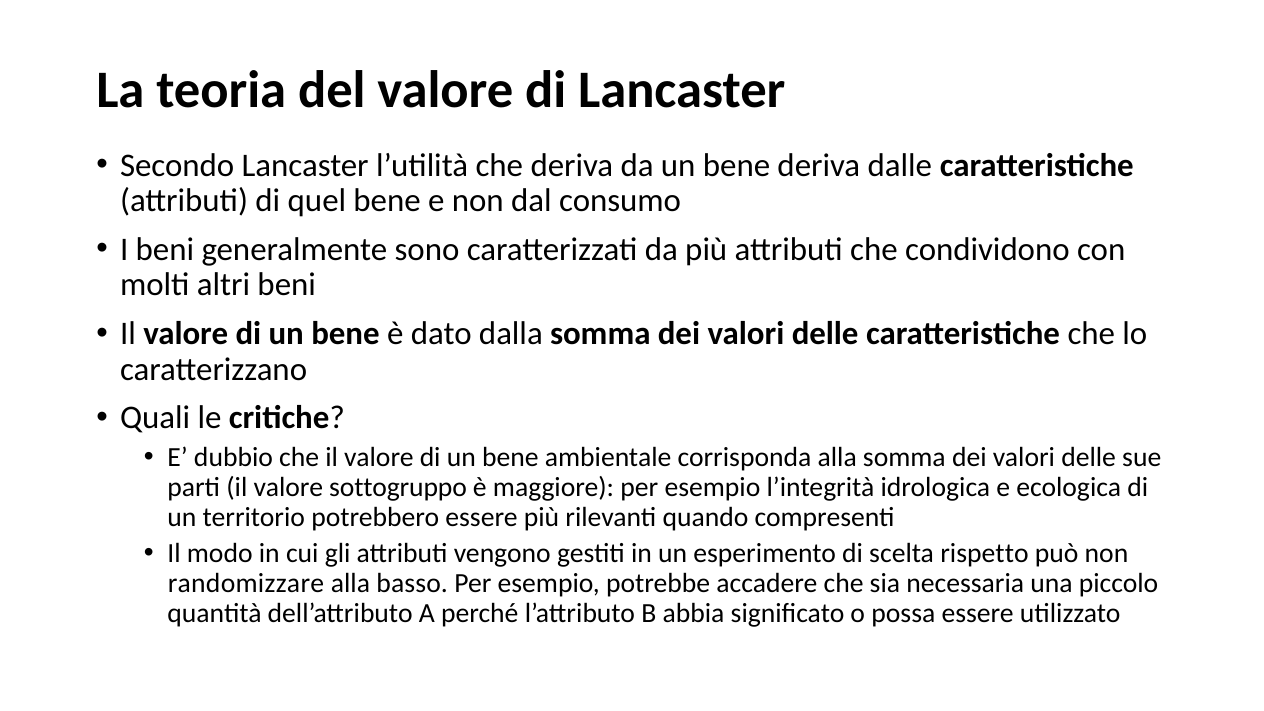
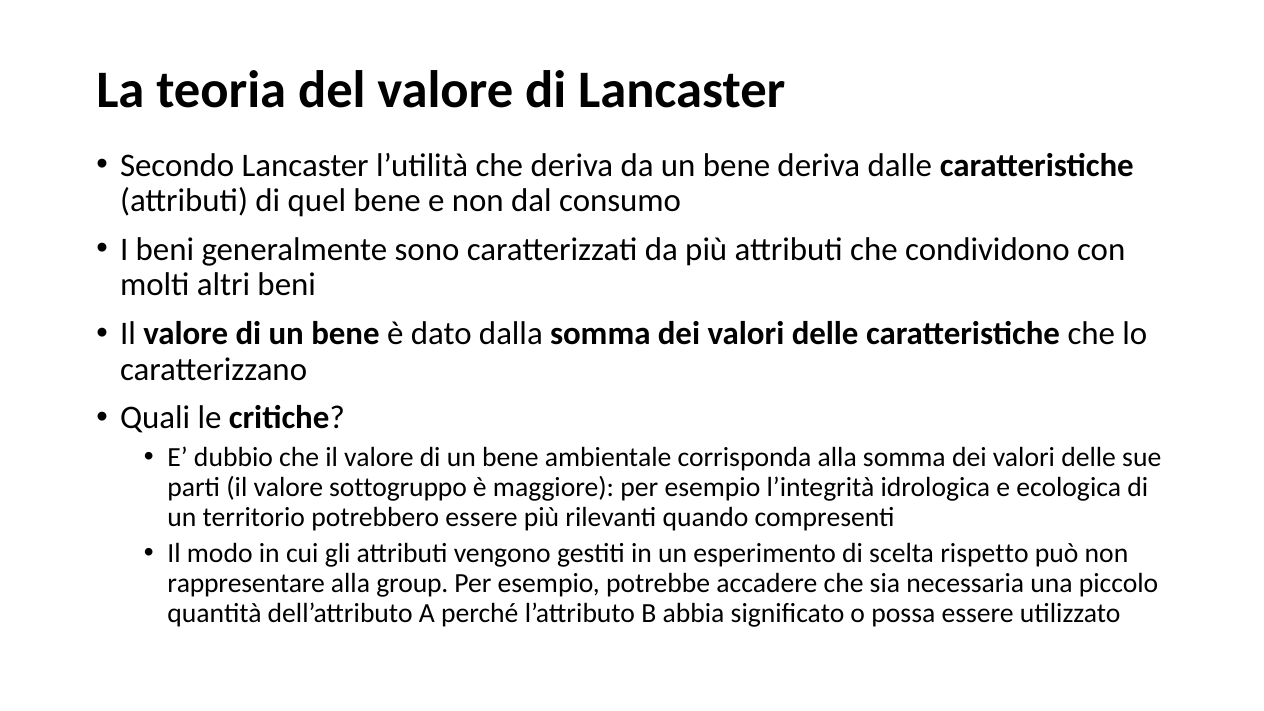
randomizzare: randomizzare -> rappresentare
basso: basso -> group
